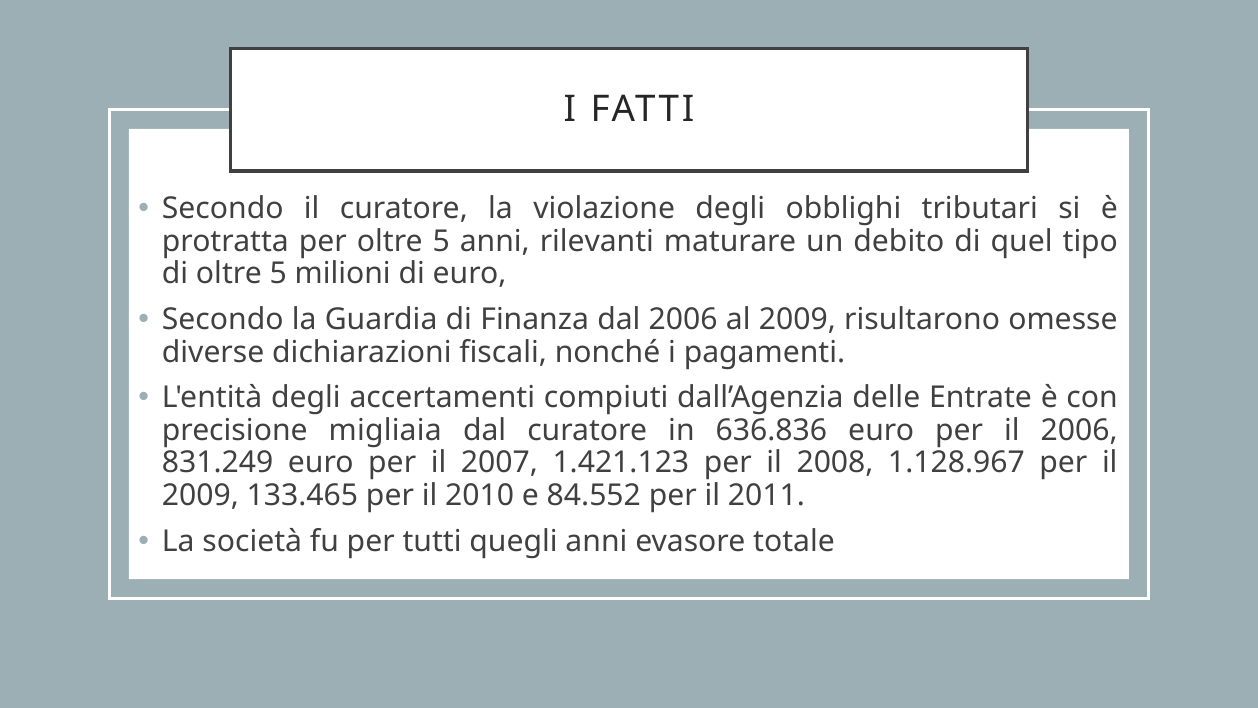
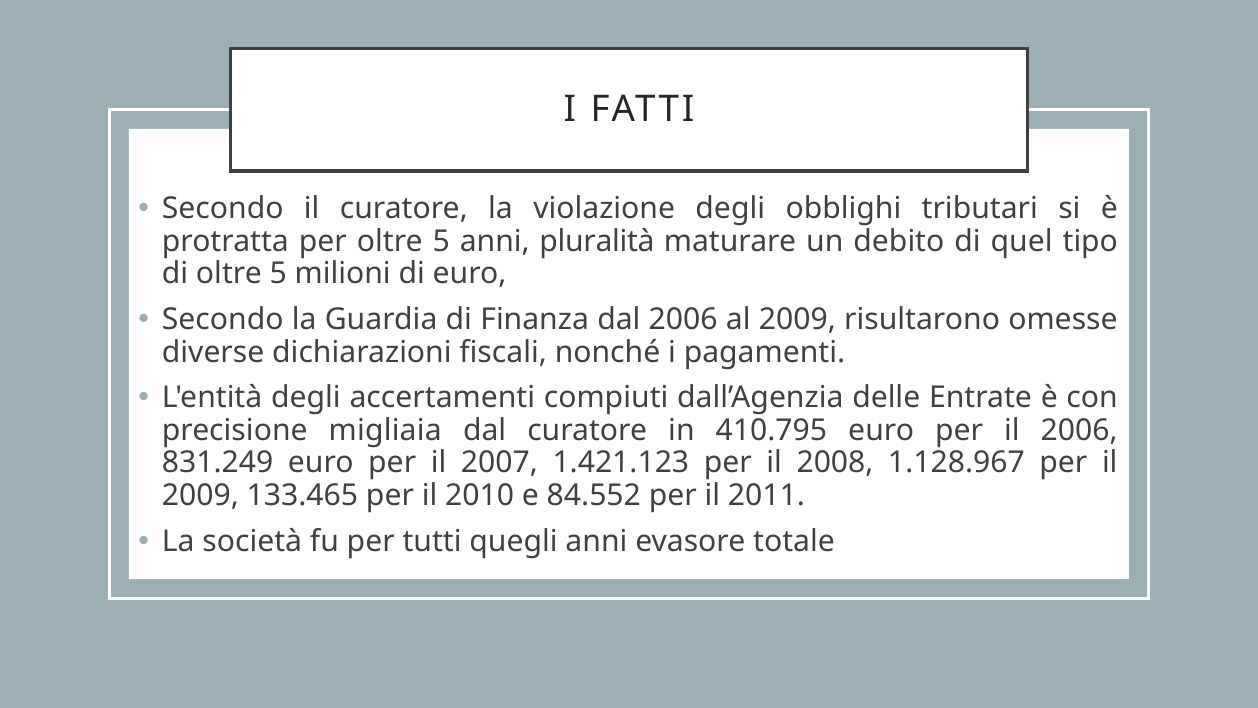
rilevanti: rilevanti -> pluralità
636.836: 636.836 -> 410.795
